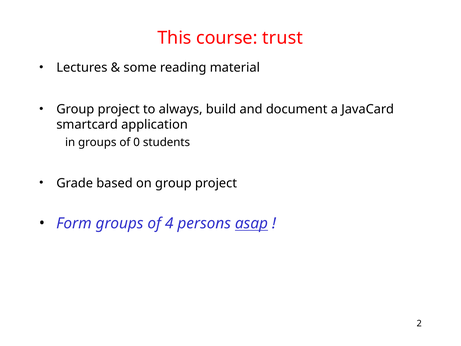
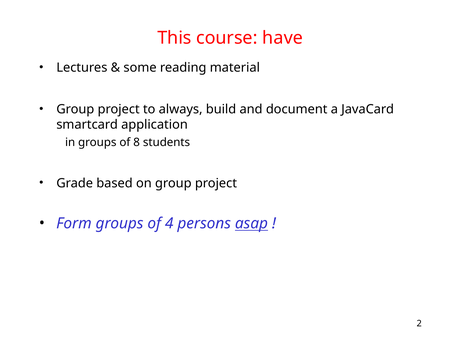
trust: trust -> have
0: 0 -> 8
